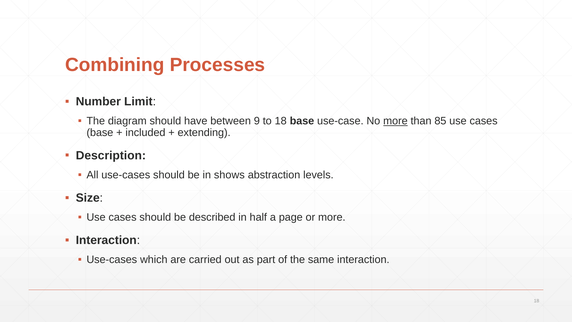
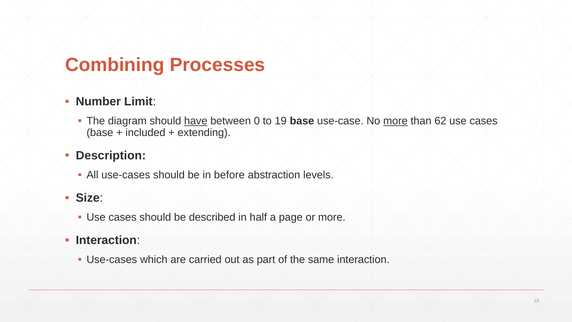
have underline: none -> present
9: 9 -> 0
to 18: 18 -> 19
85: 85 -> 62
shows: shows -> before
